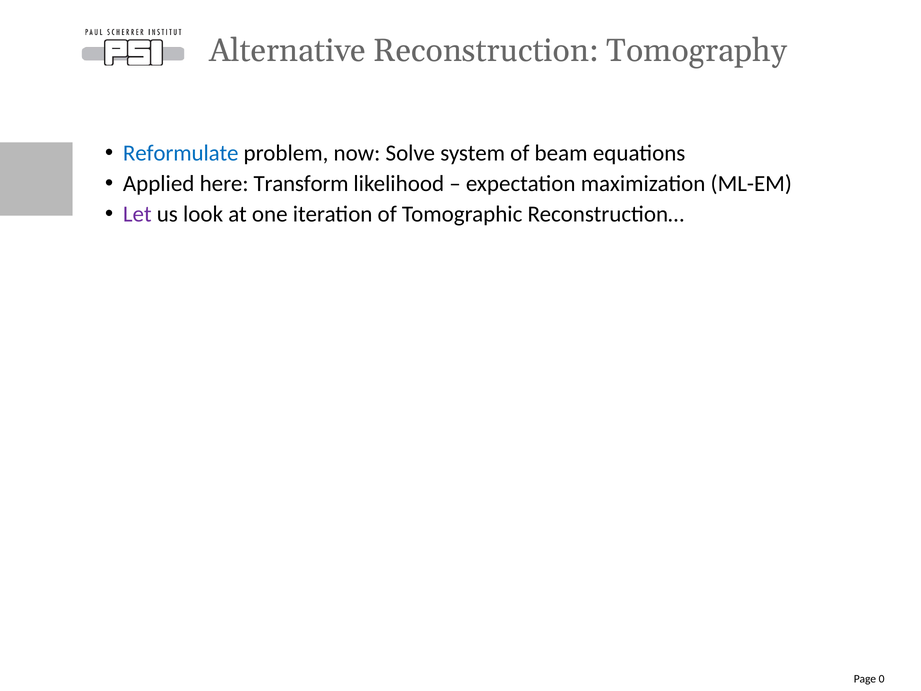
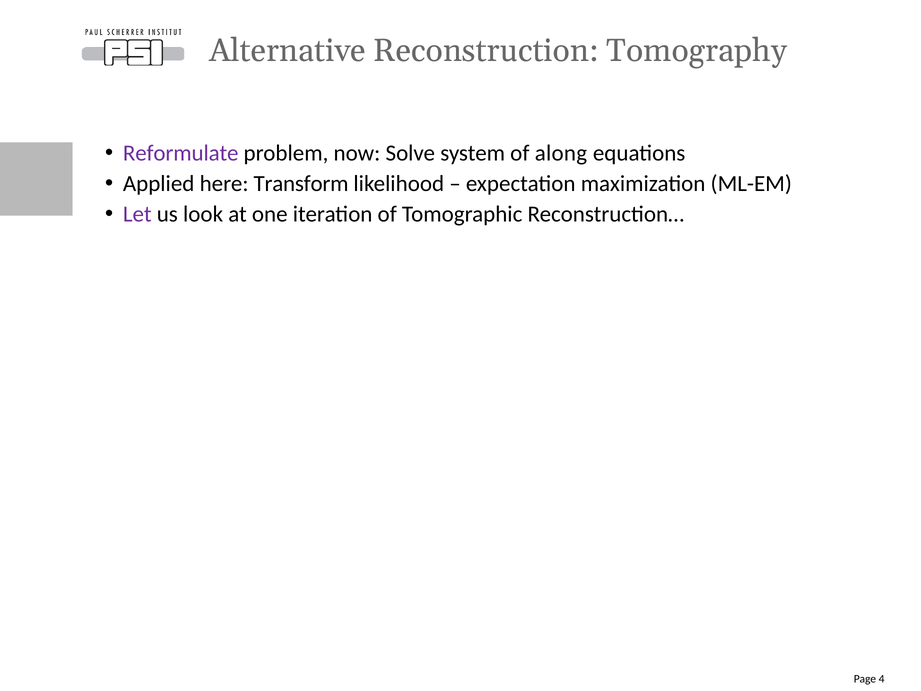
Reformulate colour: blue -> purple
beam: beam -> along
0: 0 -> 4
